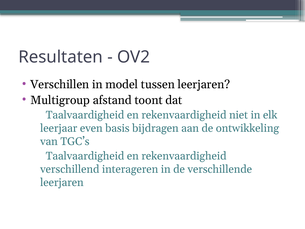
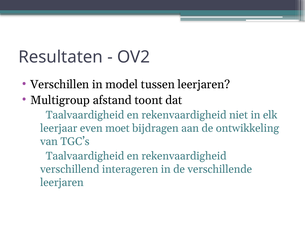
basis: basis -> moet
